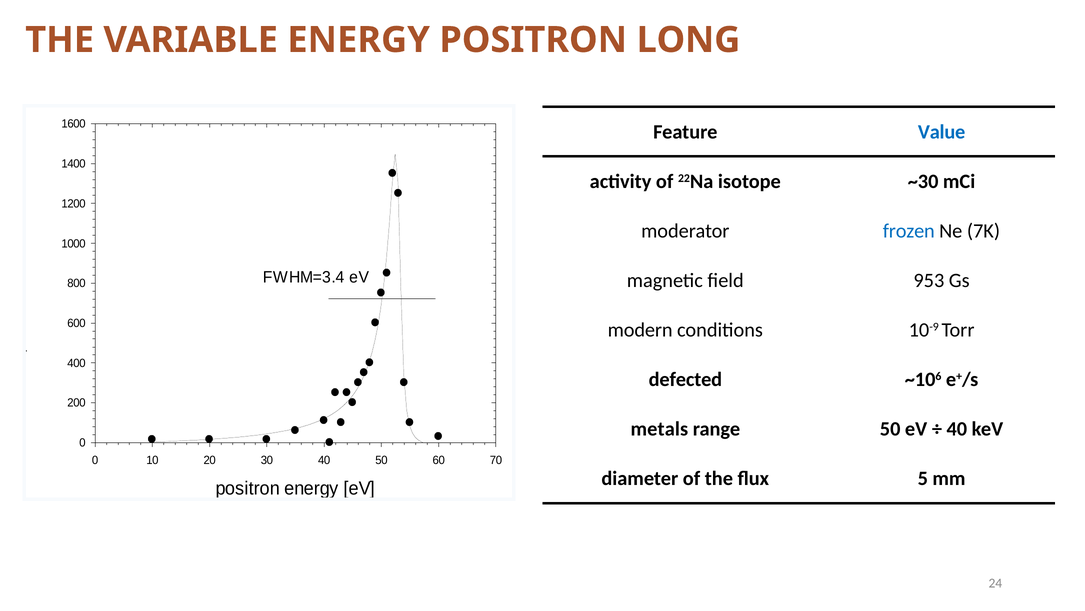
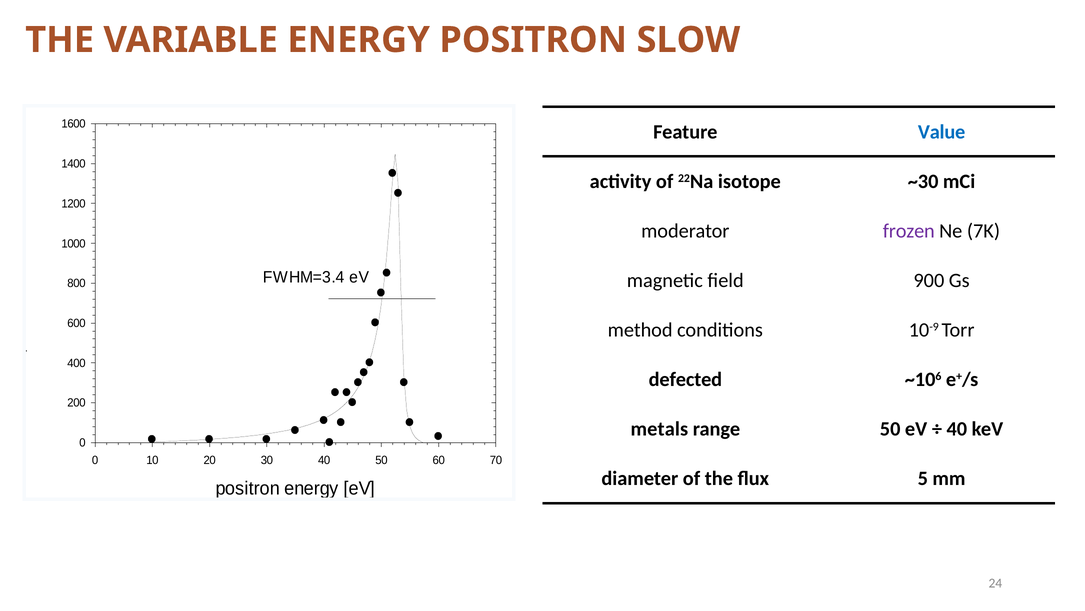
LONG: LONG -> SLOW
frozen colour: blue -> purple
953: 953 -> 900
modern: modern -> method
